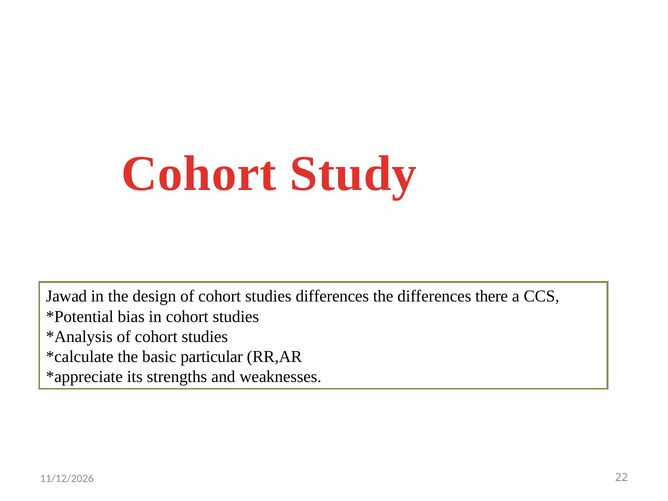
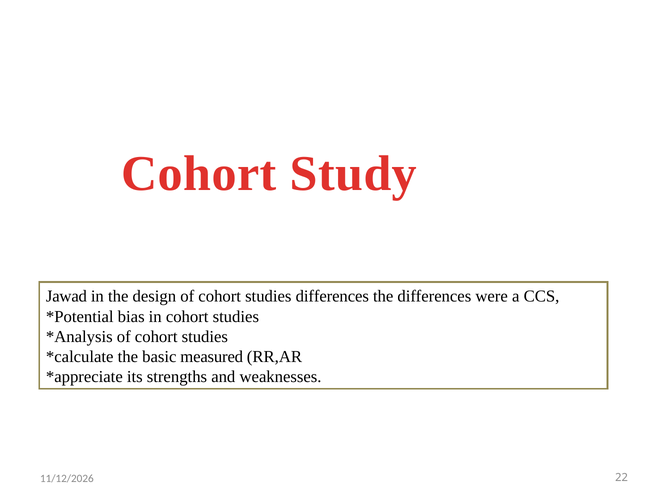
there: there -> were
particular: particular -> measured
